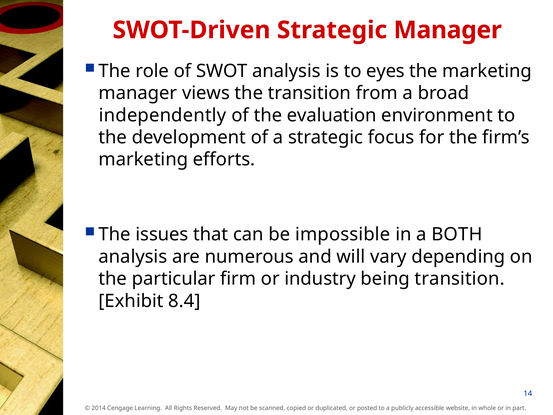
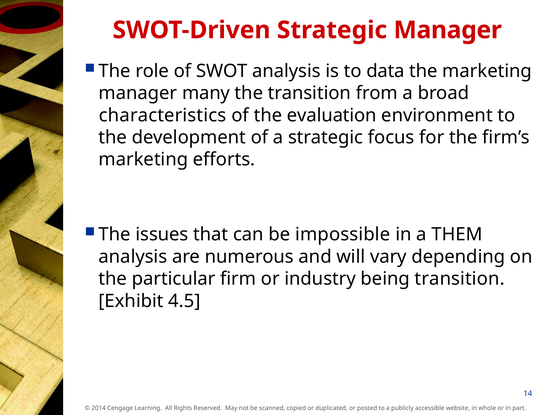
eyes: eyes -> data
views: views -> many
independently: independently -> characteristics
BOTH: BOTH -> THEM
8.4: 8.4 -> 4.5
